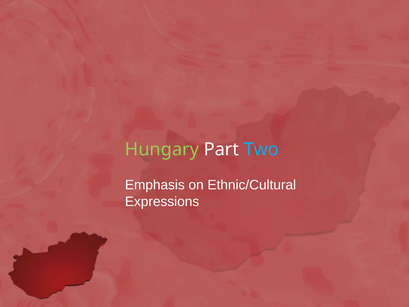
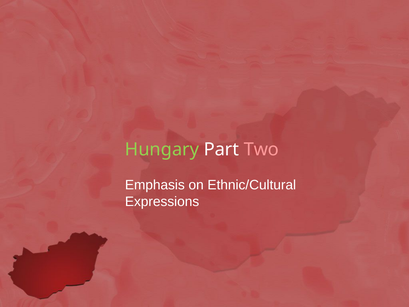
Two colour: light blue -> pink
